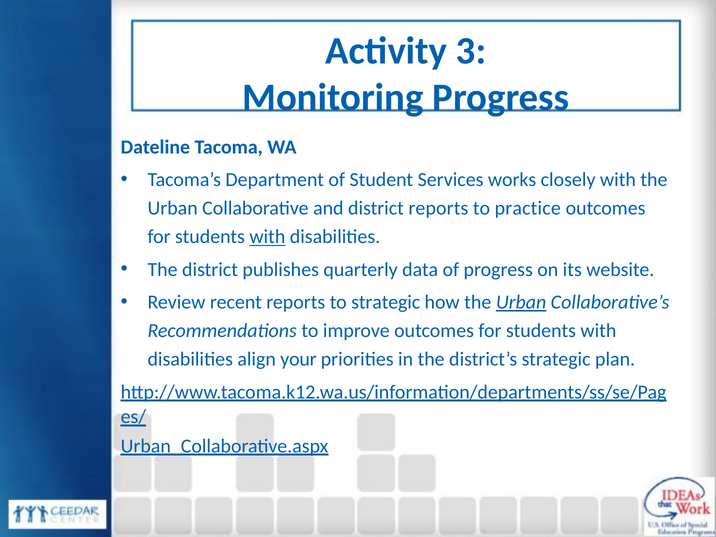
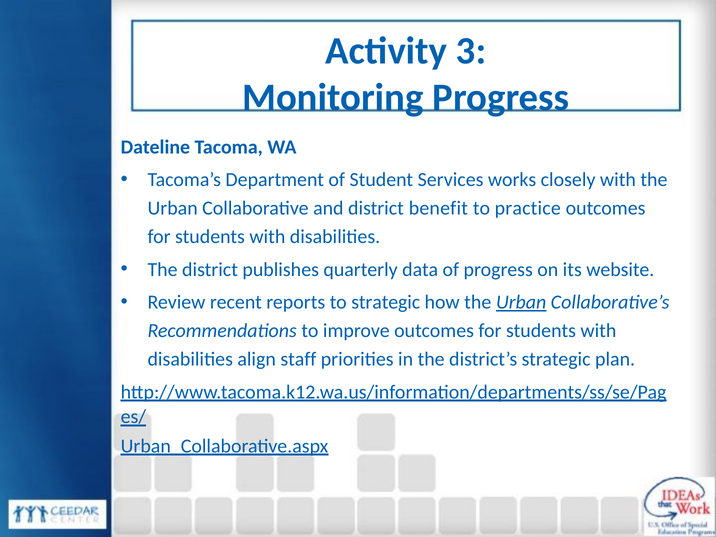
district reports: reports -> benefit
with at (267, 237) underline: present -> none
your: your -> staff
